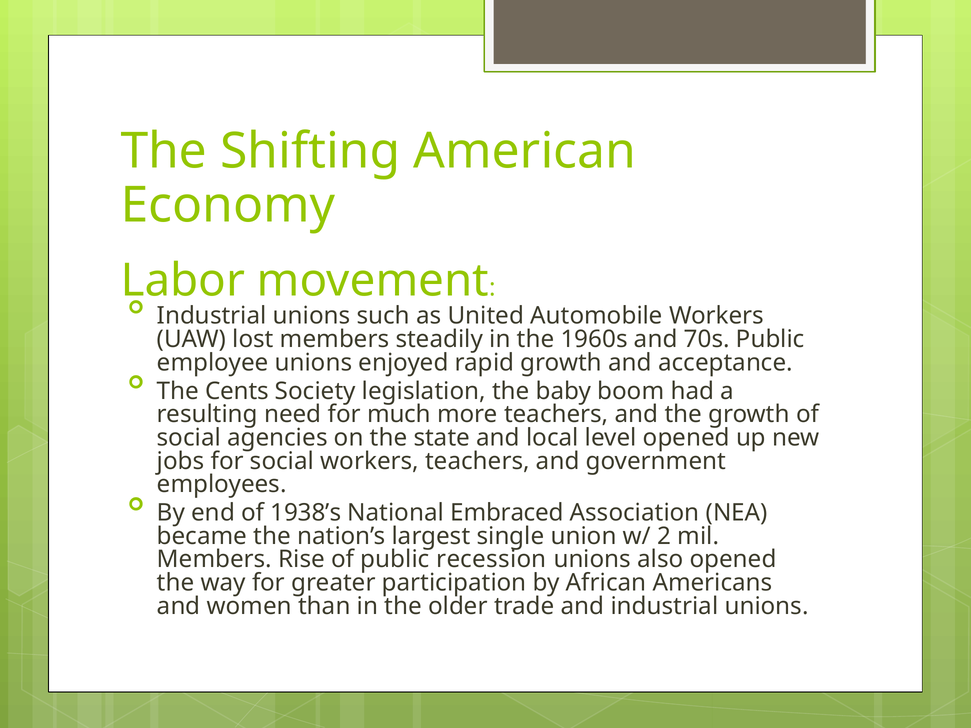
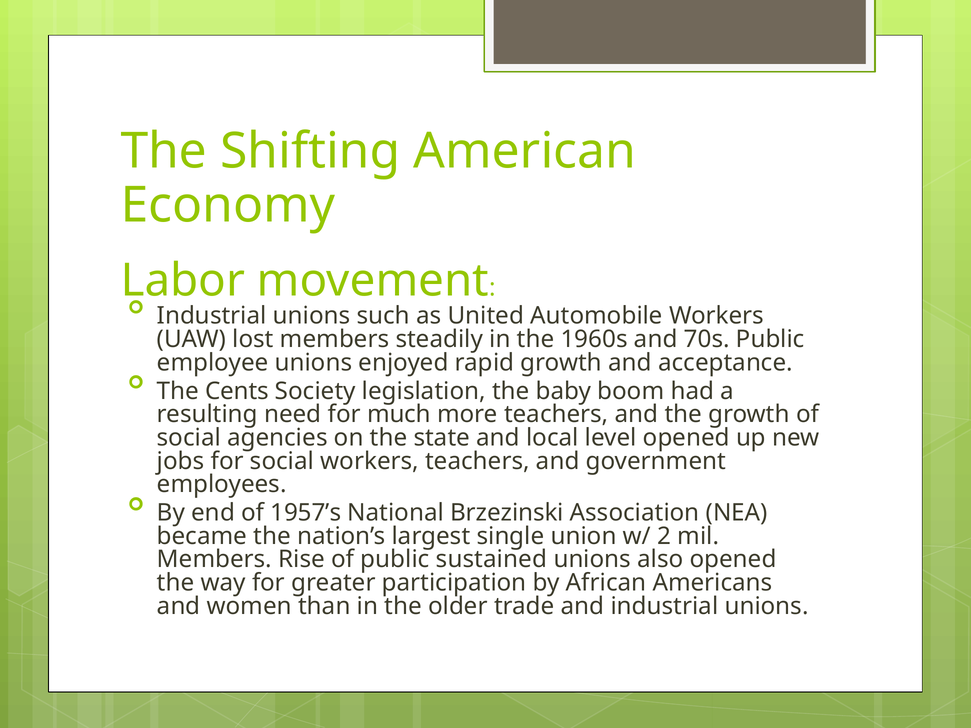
1938’s: 1938’s -> 1957’s
Embraced: Embraced -> Brzezinski
recession: recession -> sustained
